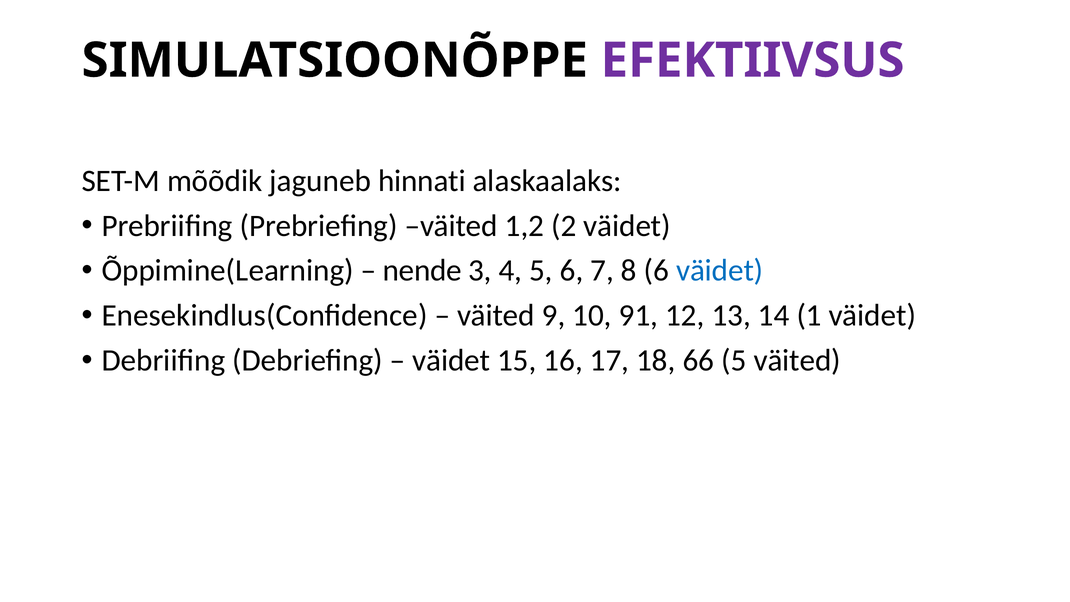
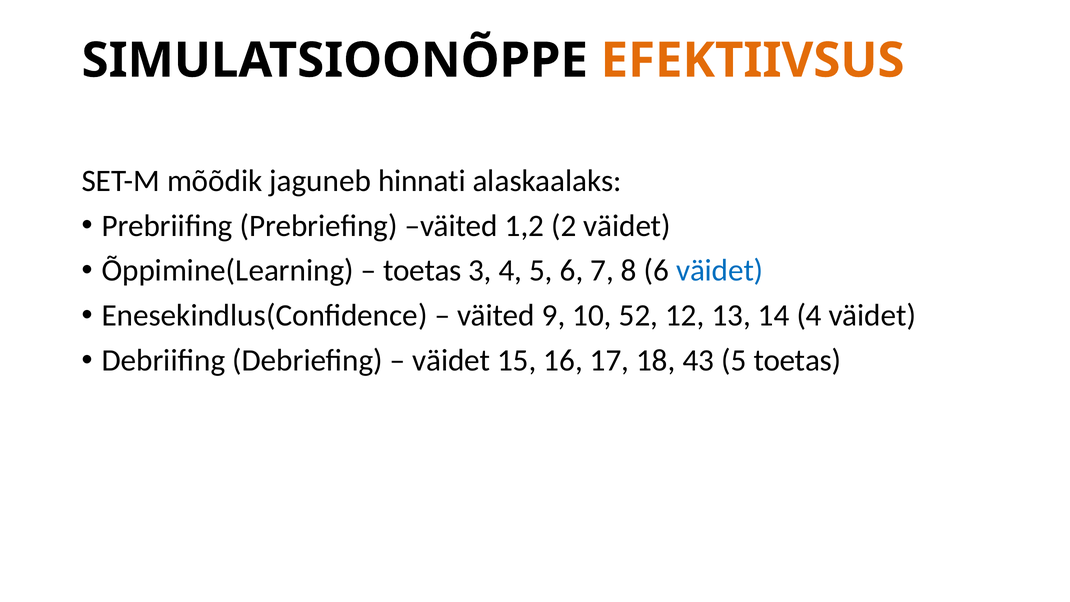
EFEKTIIVSUS colour: purple -> orange
nende at (422, 271): nende -> toetas
91: 91 -> 52
14 1: 1 -> 4
66: 66 -> 43
5 väited: väited -> toetas
